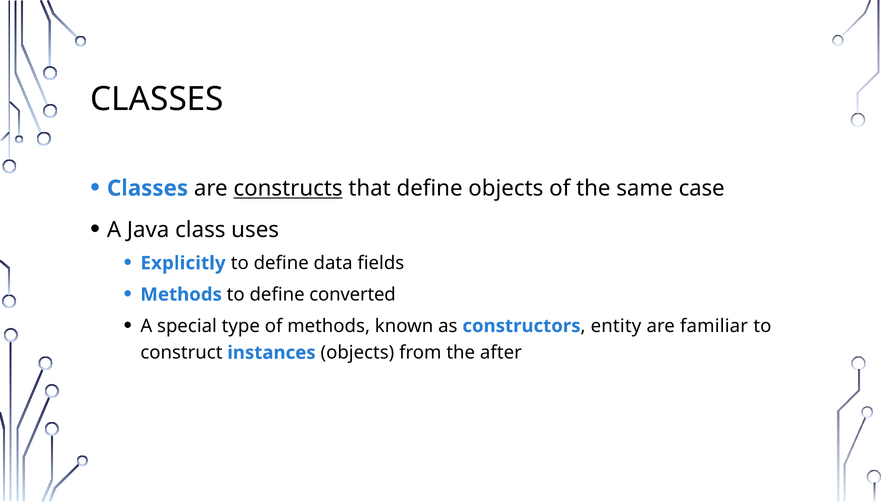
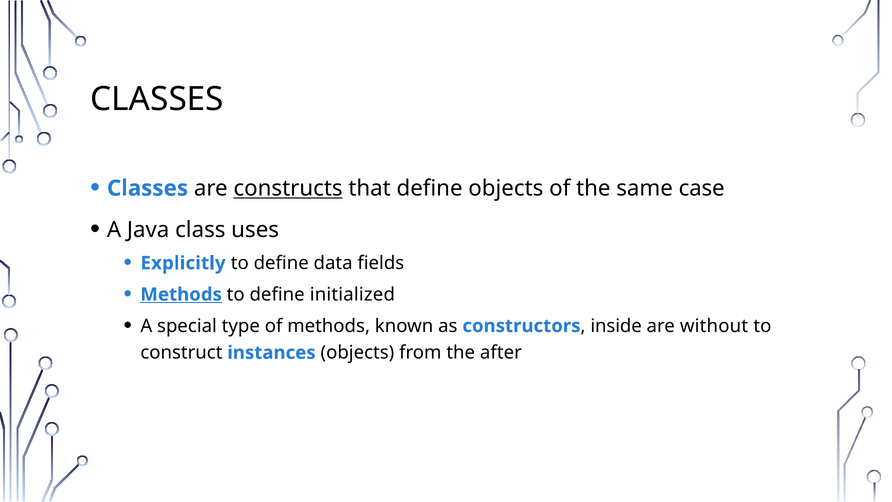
Methods at (181, 294) underline: none -> present
converted: converted -> initialized
entity: entity -> inside
familiar: familiar -> without
